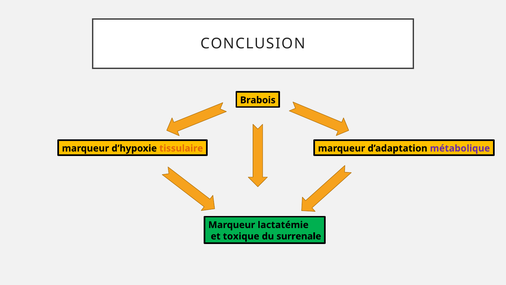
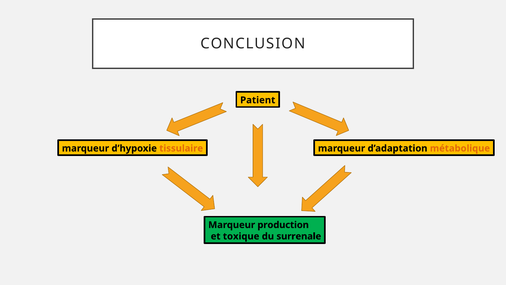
Brabois: Brabois -> Patient
métabolique colour: purple -> orange
lactatémie: lactatémie -> production
